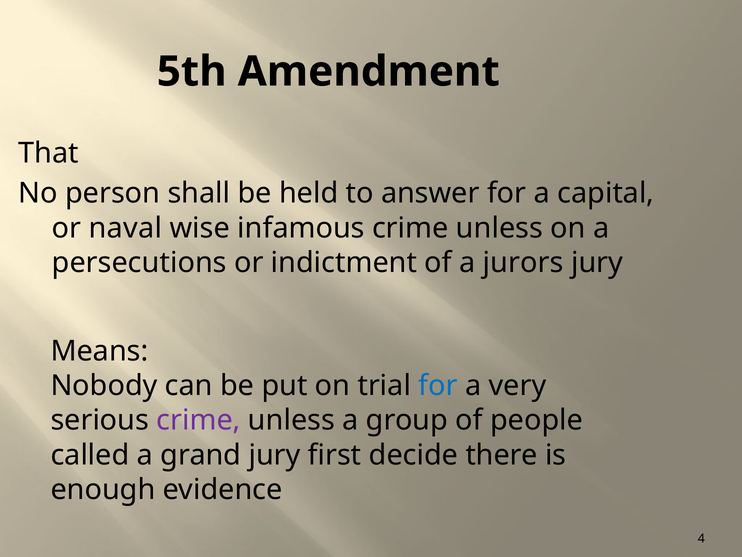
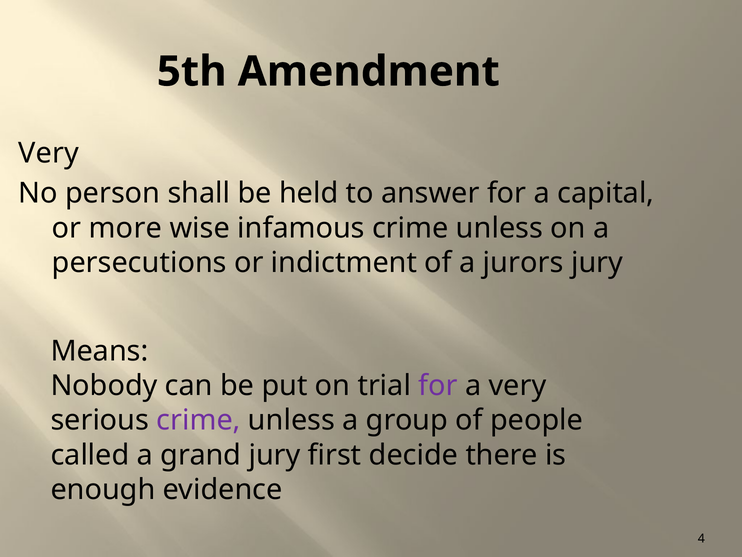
That at (49, 153): That -> Very
naval: naval -> more
for at (438, 385) colour: blue -> purple
